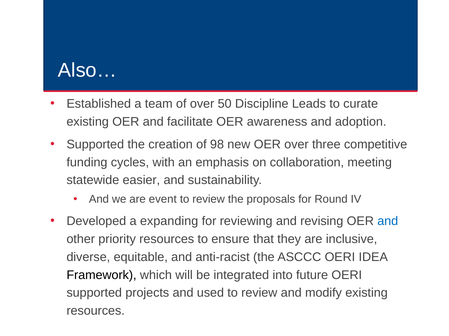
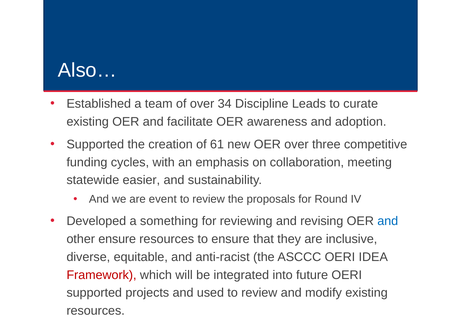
50: 50 -> 34
98: 98 -> 61
expanding: expanding -> something
other priority: priority -> ensure
Framework colour: black -> red
